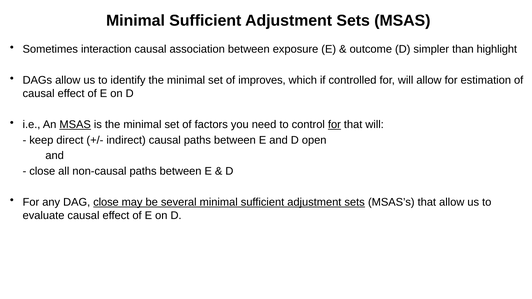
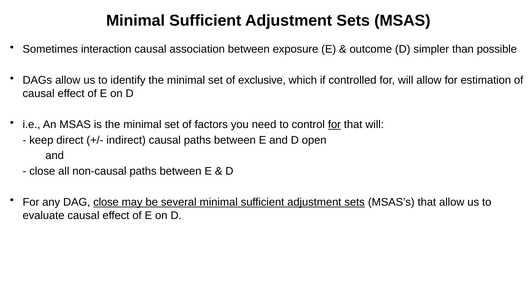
highlight: highlight -> possible
improves: improves -> exclusive
MSAS at (75, 125) underline: present -> none
